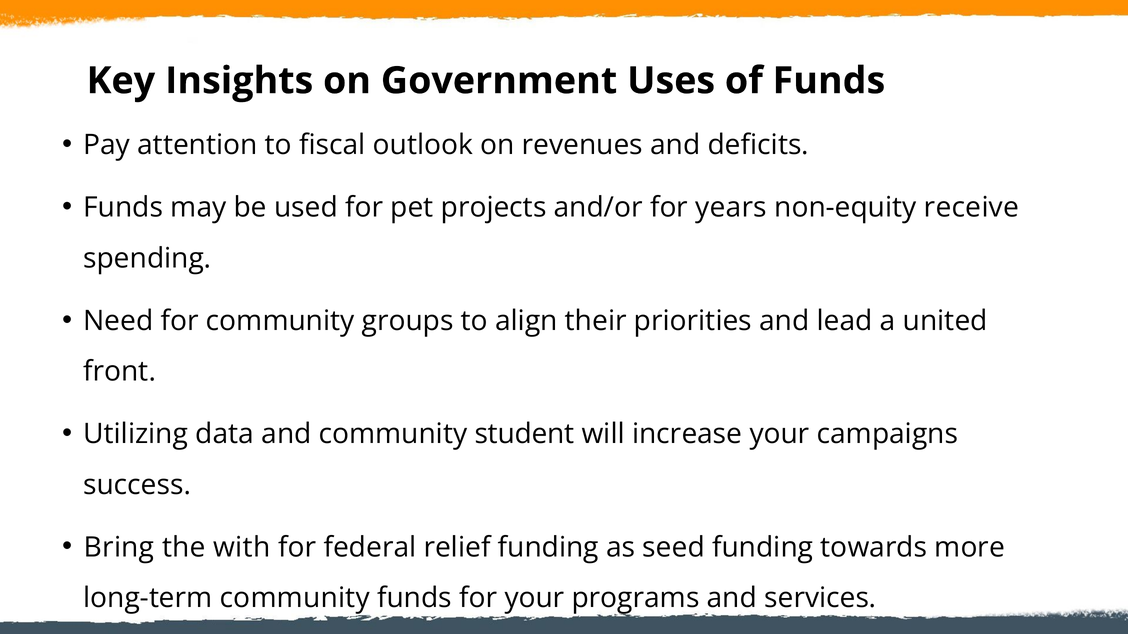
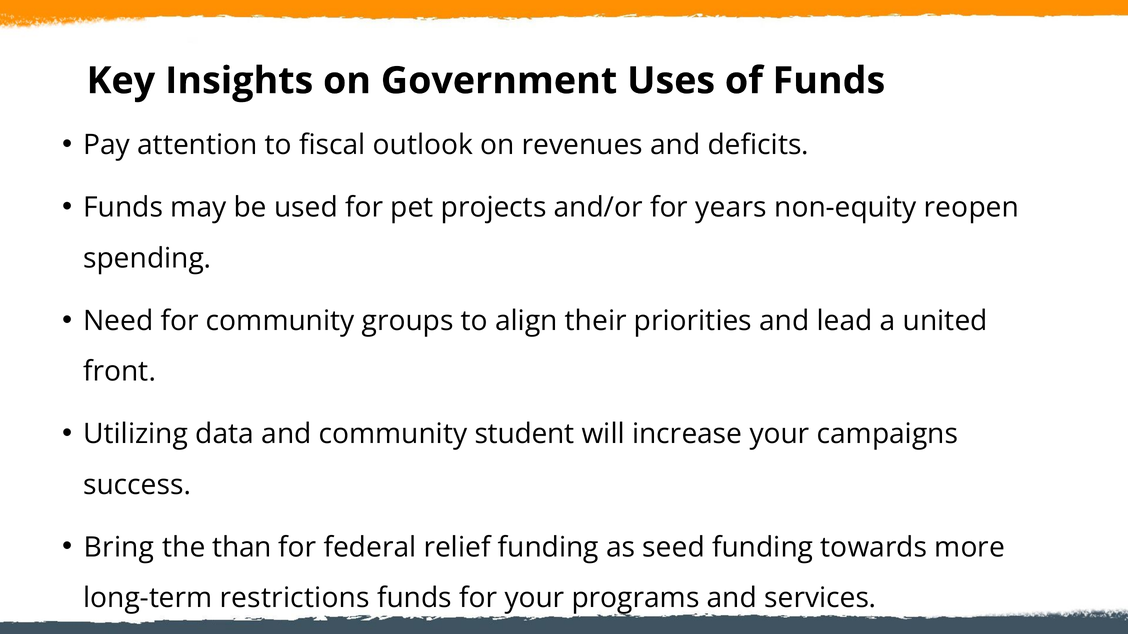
receive: receive -> reopen
with: with -> than
long-term community: community -> restrictions
